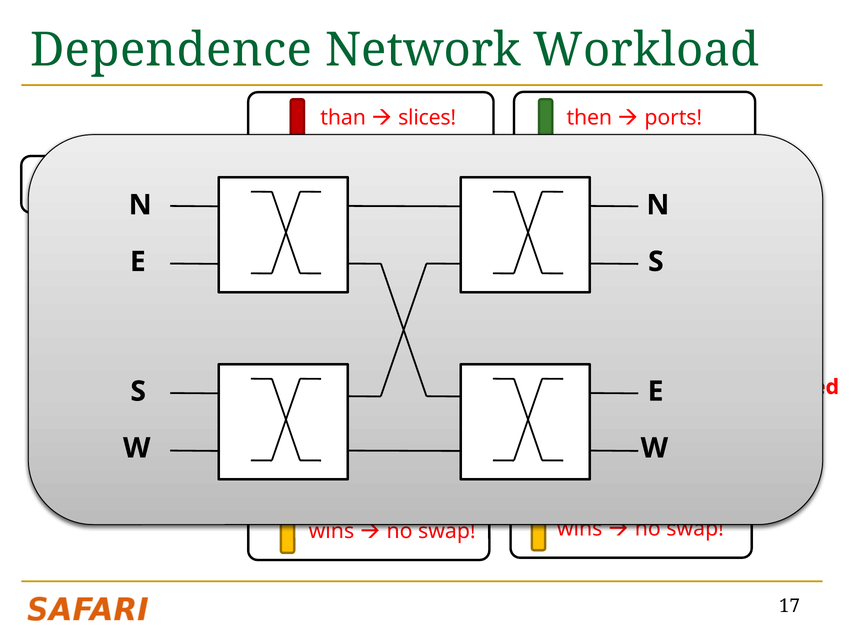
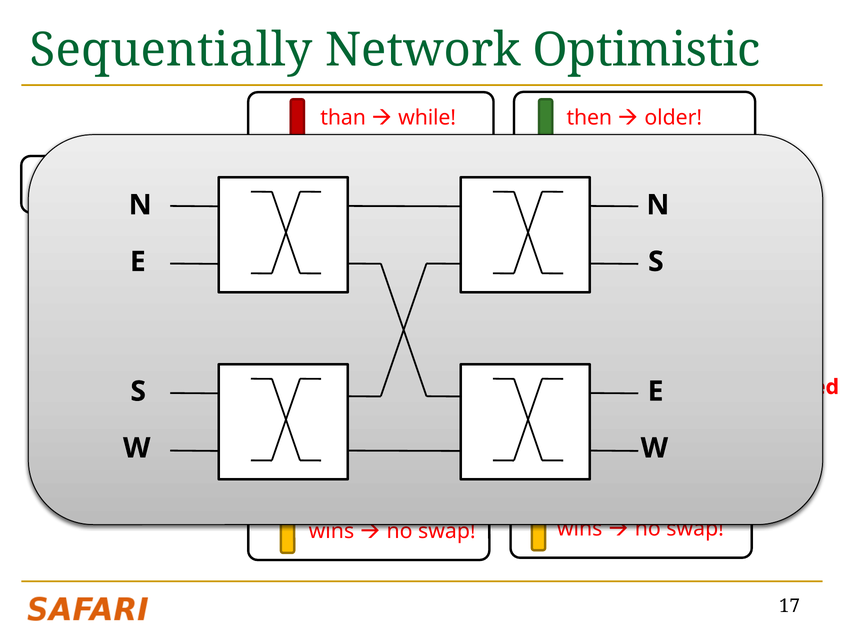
Dependence: Dependence -> Sequentially
Workload: Workload -> Optimistic
slices: slices -> while
ports: ports -> older
